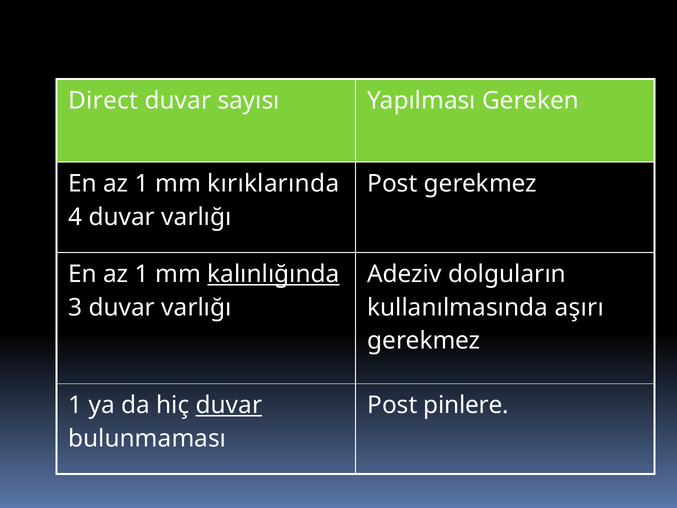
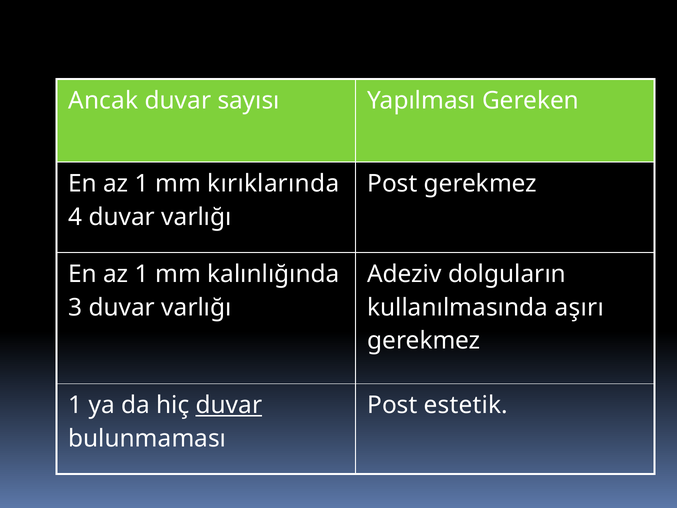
Direct: Direct -> Ancak
kalınlığında underline: present -> none
pinlere: pinlere -> estetik
